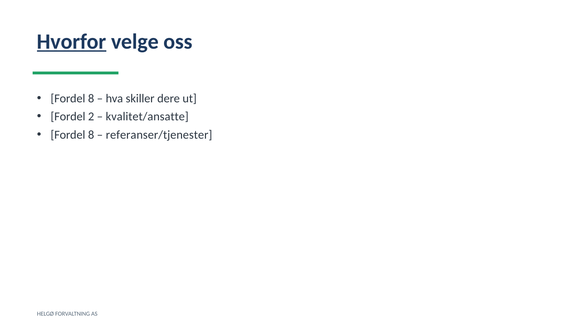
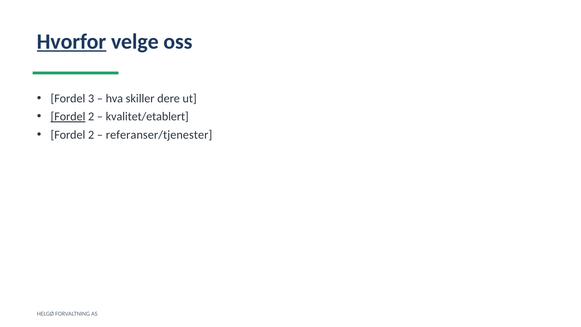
8 at (91, 98): 8 -> 3
Fordel at (68, 117) underline: none -> present
kvalitet/ansatte: kvalitet/ansatte -> kvalitet/etablert
8 at (91, 135): 8 -> 2
